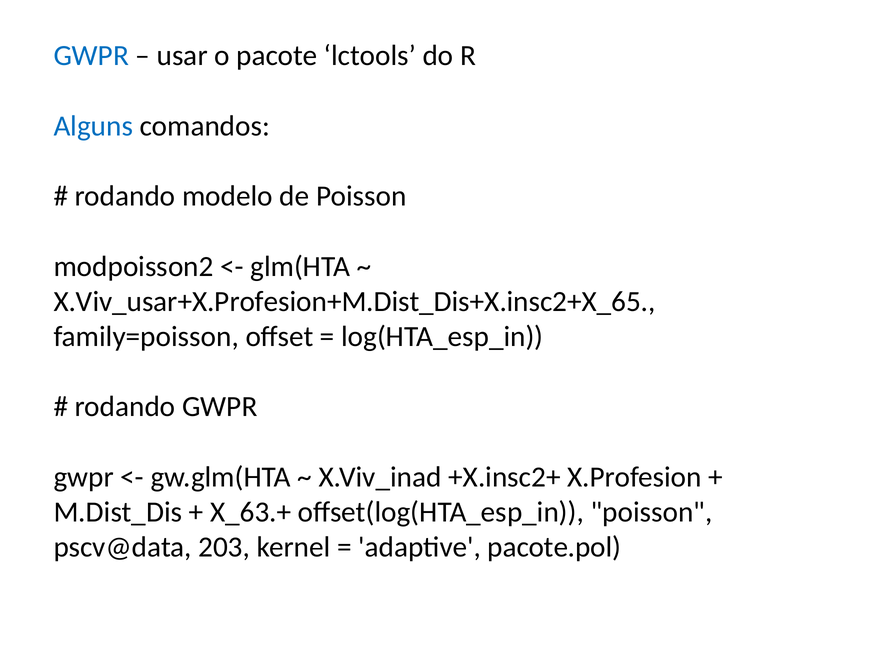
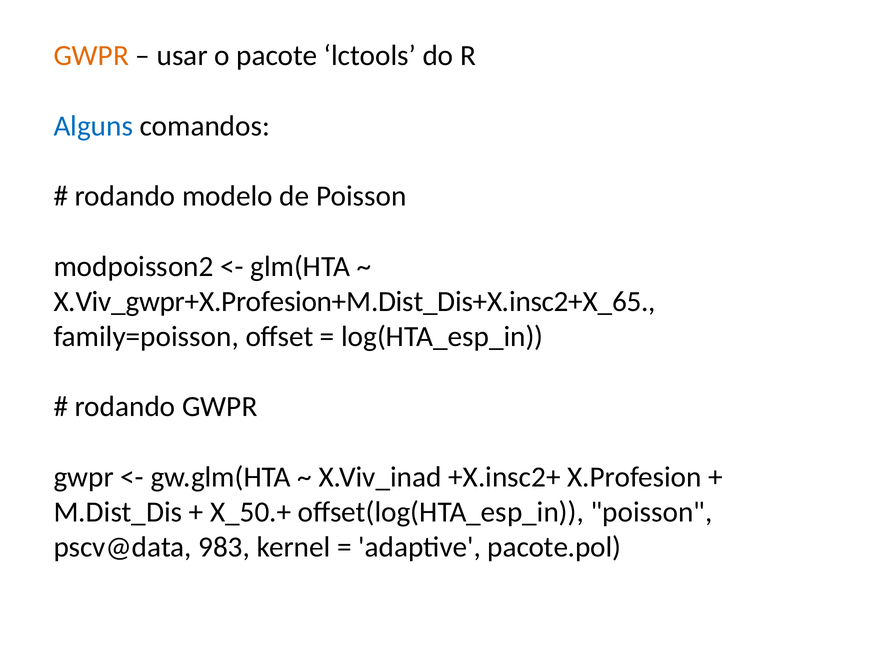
GWPR at (91, 56) colour: blue -> orange
X.Viv_usar+X.Profesion+M.Dist_Dis+X.insc2+X_65: X.Viv_usar+X.Profesion+M.Dist_Dis+X.insc2+X_65 -> X.Viv_gwpr+X.Profesion+M.Dist_Dis+X.insc2+X_65
X_63.+: X_63.+ -> X_50.+
203: 203 -> 983
